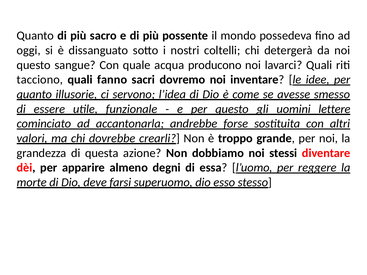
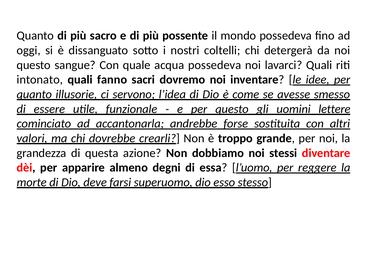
acqua producono: producono -> possedeva
tacciono: tacciono -> intonato
